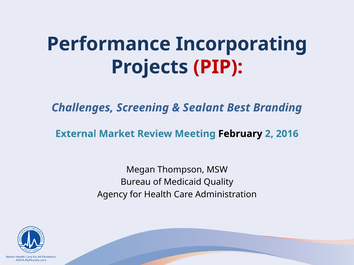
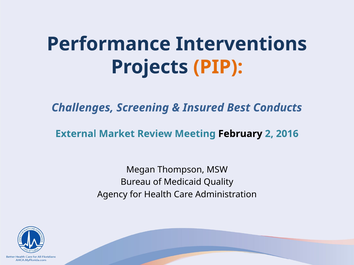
Incorporating: Incorporating -> Interventions
PIP colour: red -> orange
Sealant: Sealant -> Insured
Branding: Branding -> Conducts
